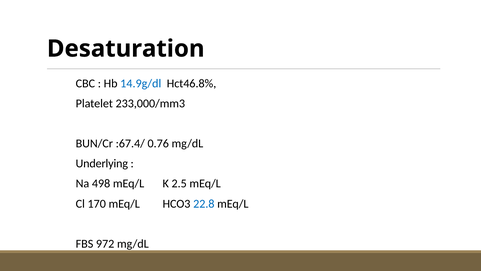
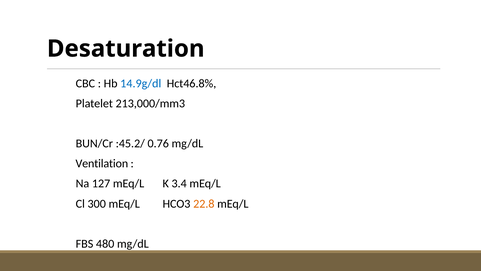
233,000/mm3: 233,000/mm3 -> 213,000/mm3
:67.4/: :67.4/ -> :45.2/
Underlying: Underlying -> Ventilation
498: 498 -> 127
2.5: 2.5 -> 3.4
170: 170 -> 300
22.8 colour: blue -> orange
972: 972 -> 480
